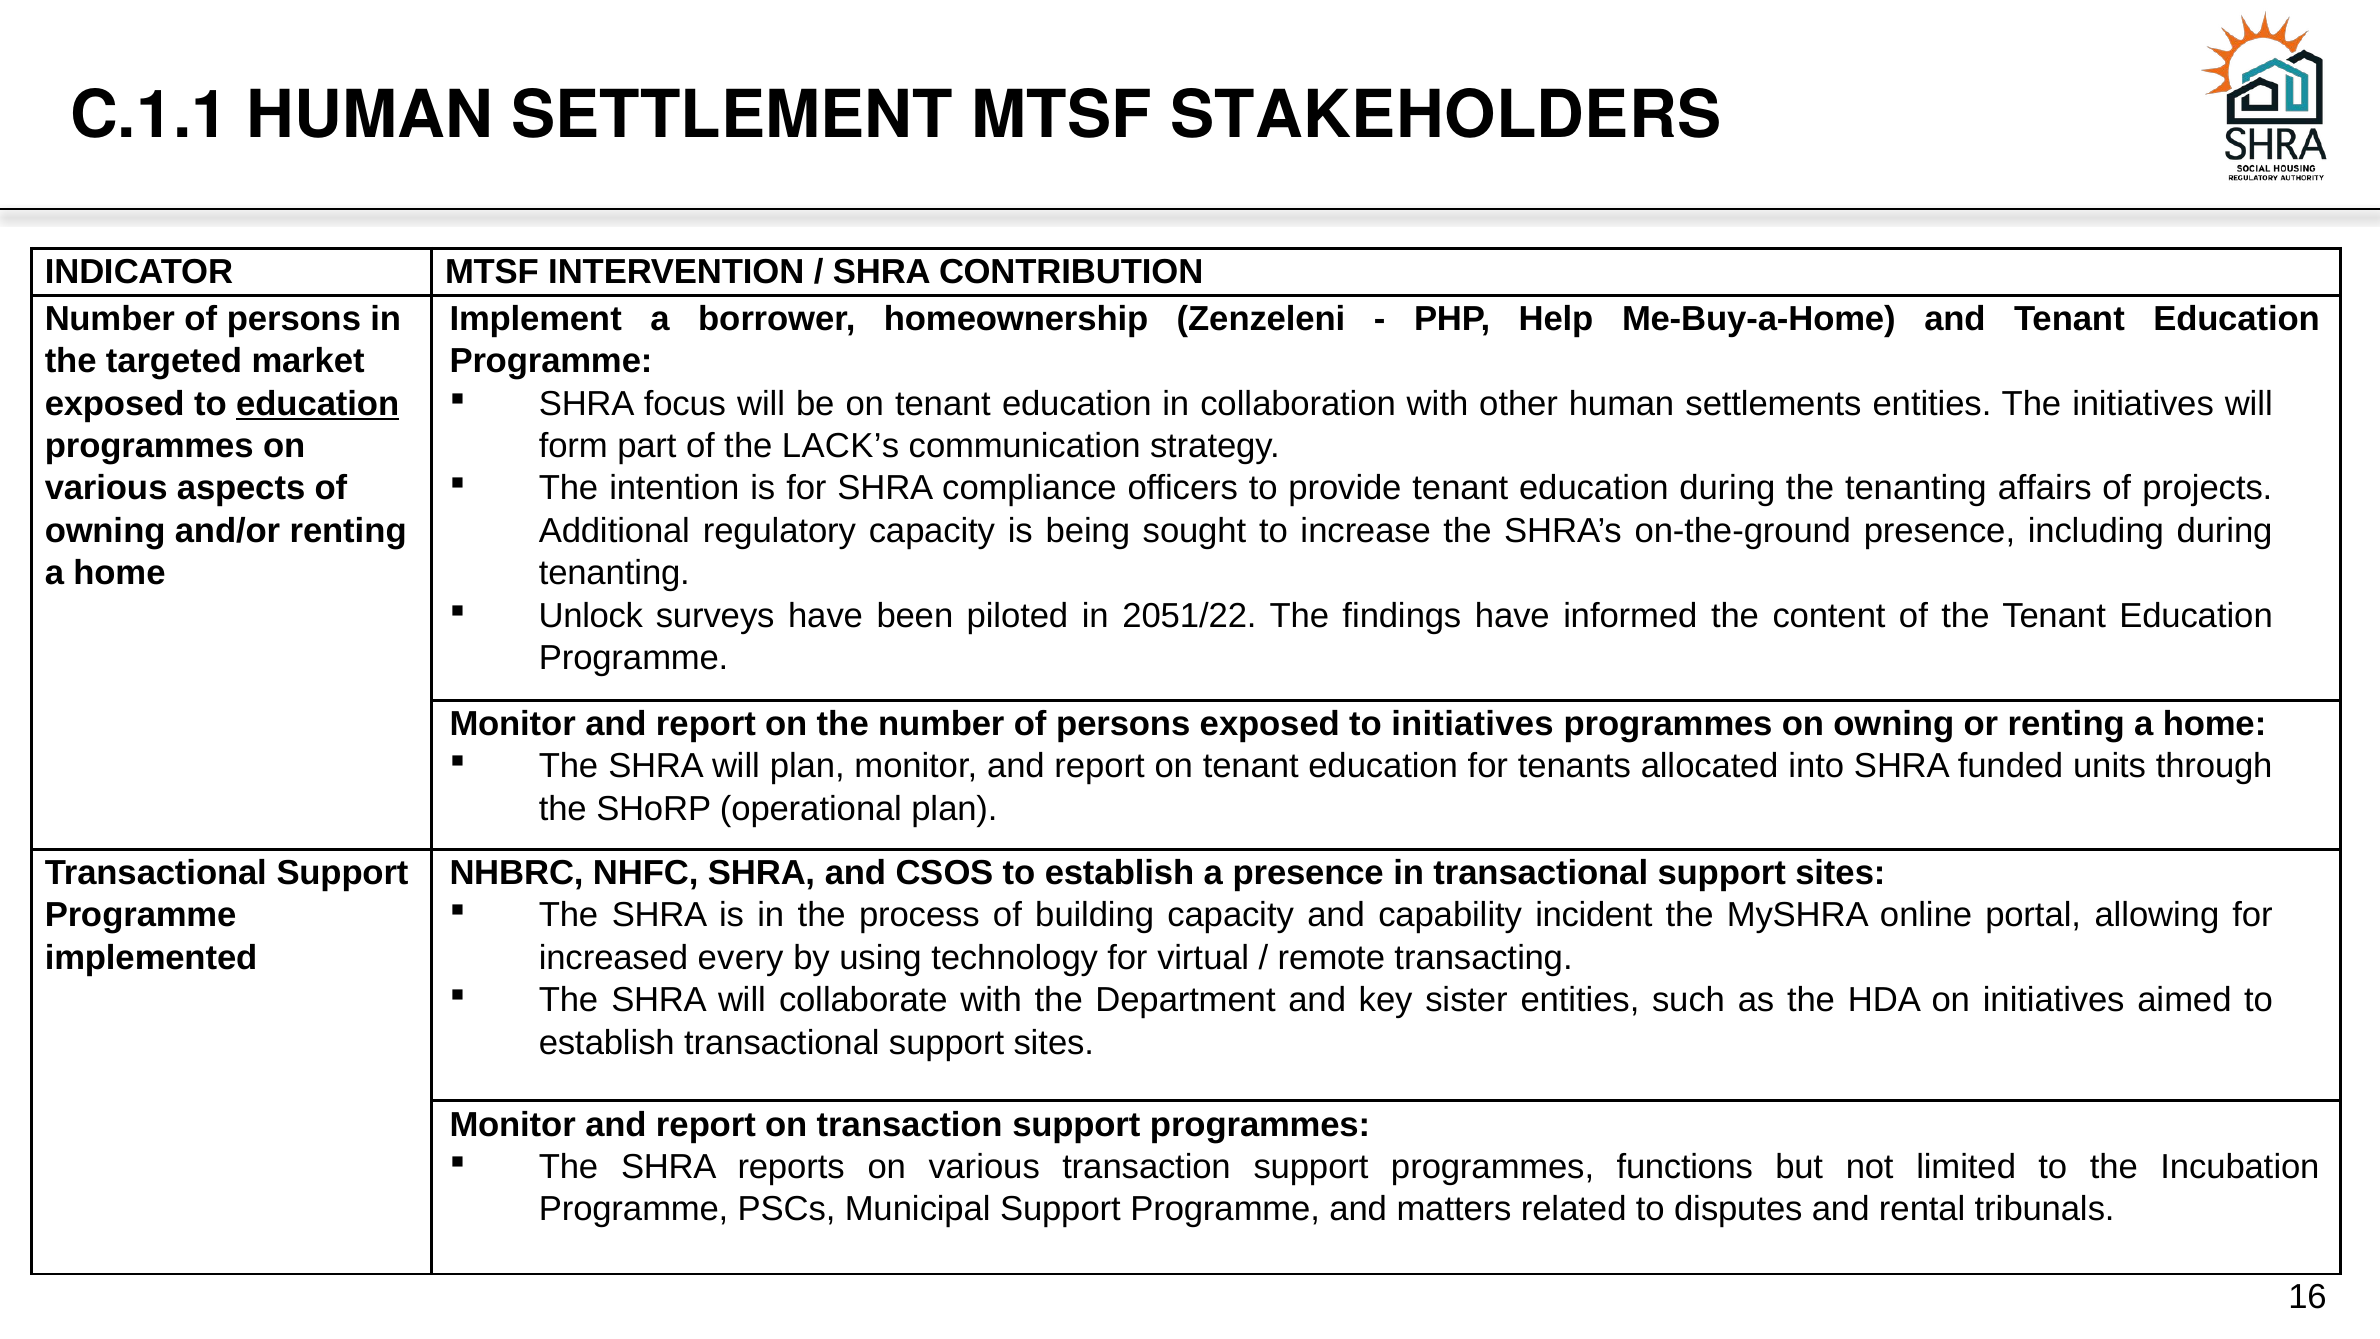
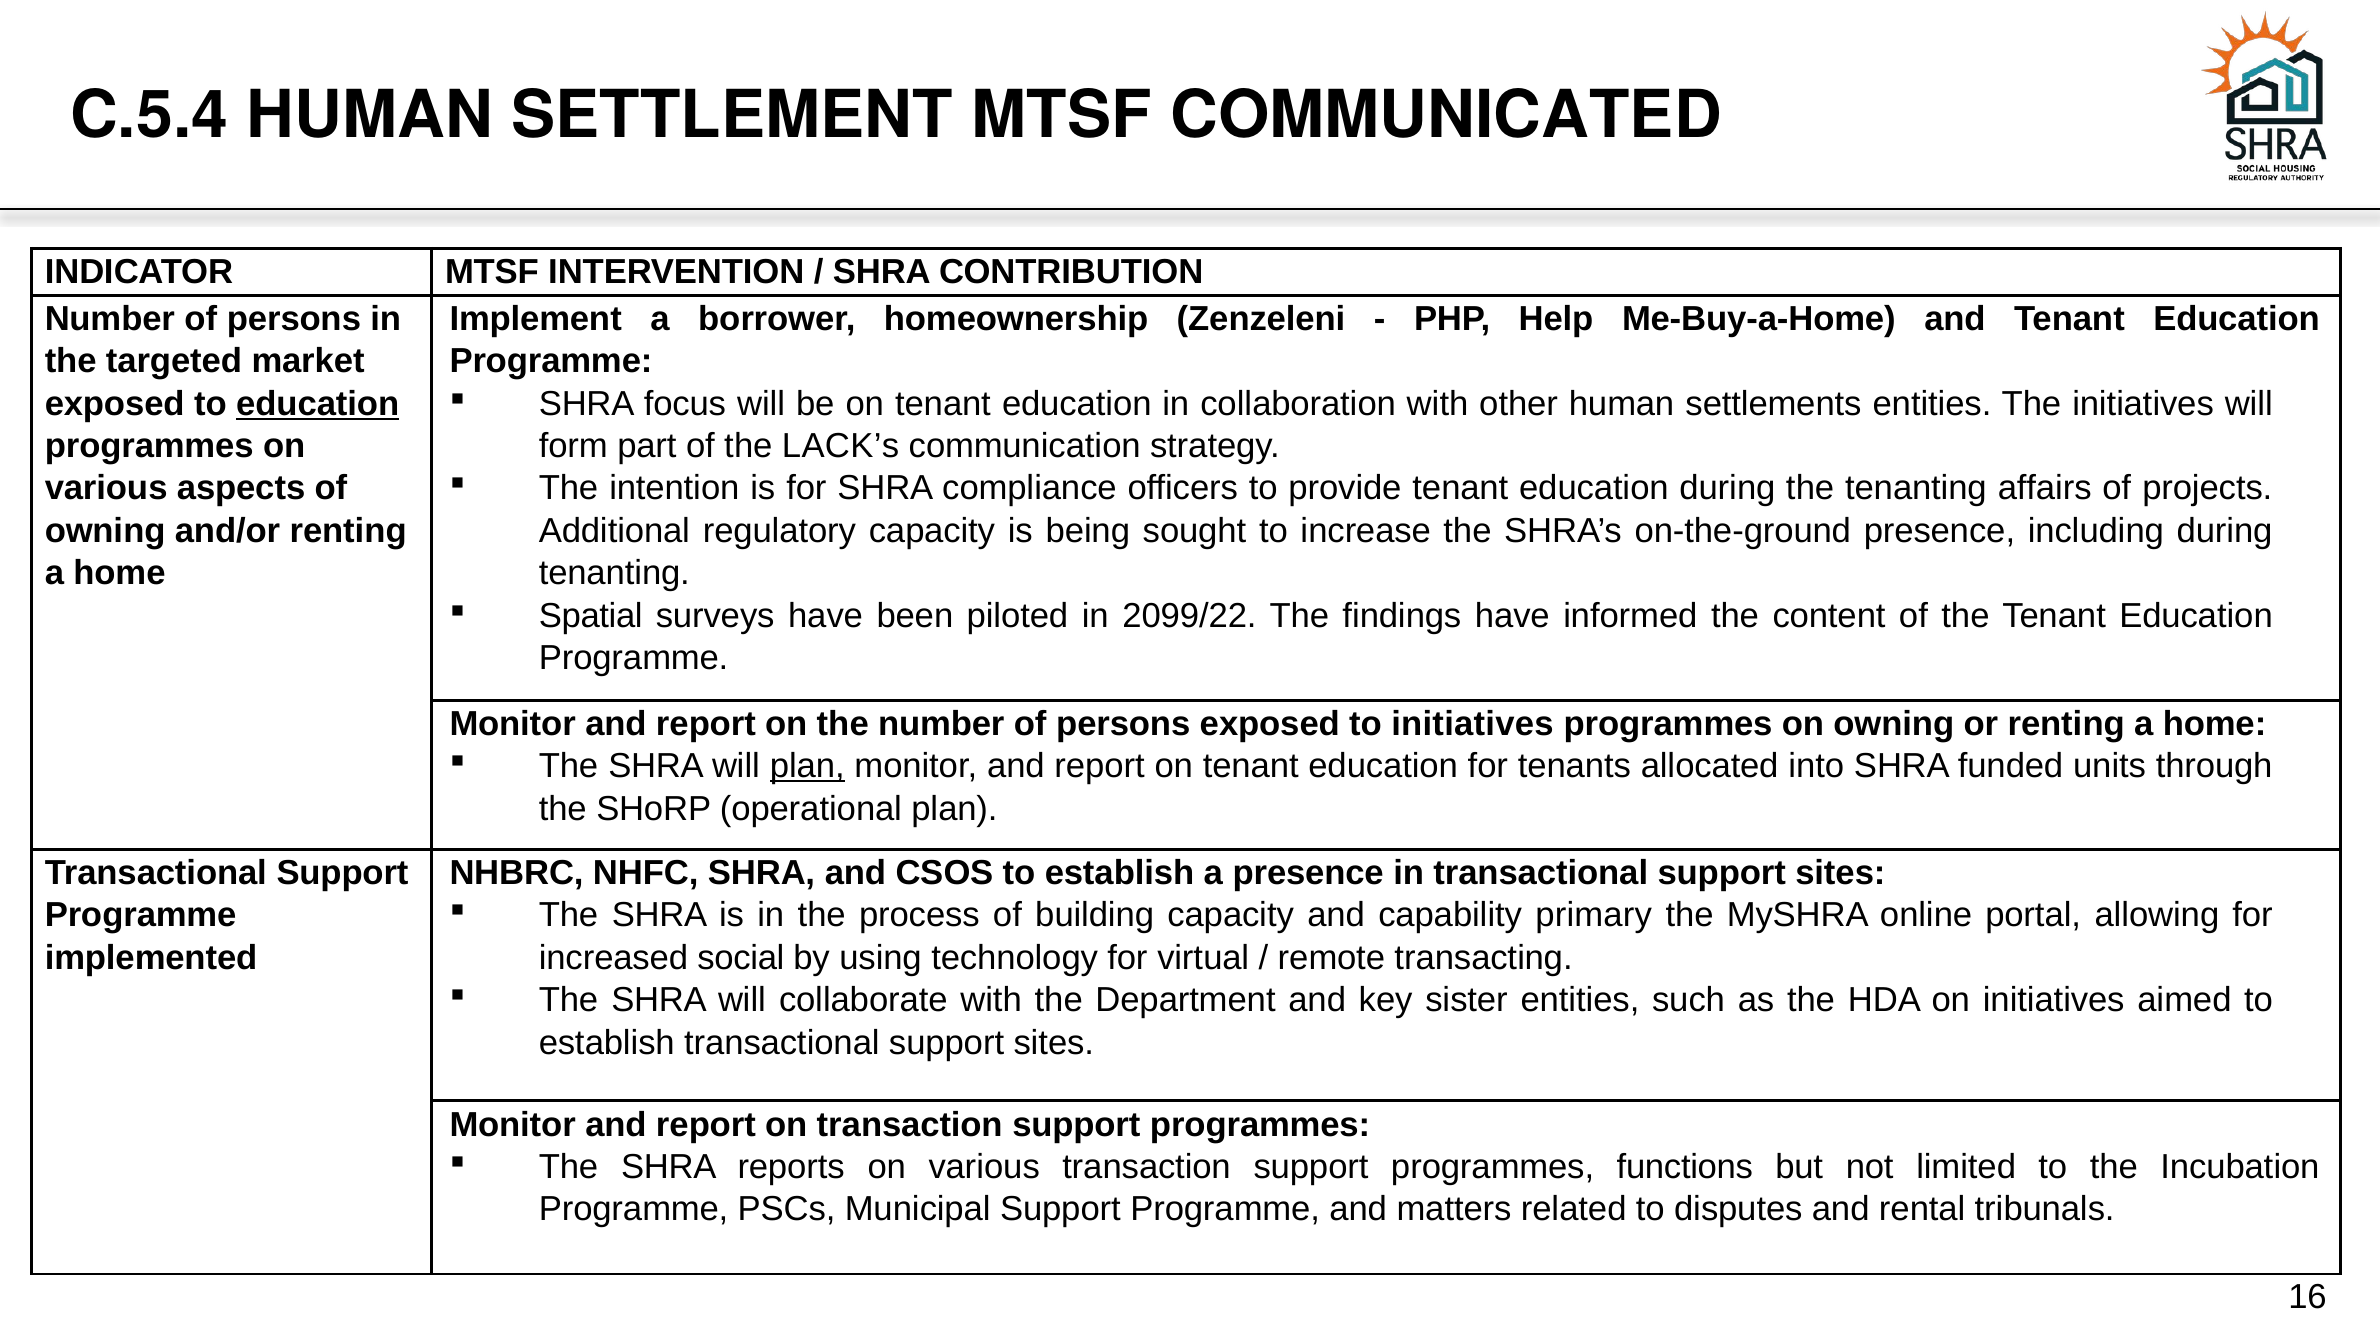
C.1.1: C.1.1 -> C.5.4
STAKEHOLDERS: STAKEHOLDERS -> COMMUNICATED
Unlock: Unlock -> Spatial
2051/22: 2051/22 -> 2099/22
plan at (807, 766) underline: none -> present
incident: incident -> primary
every: every -> social
